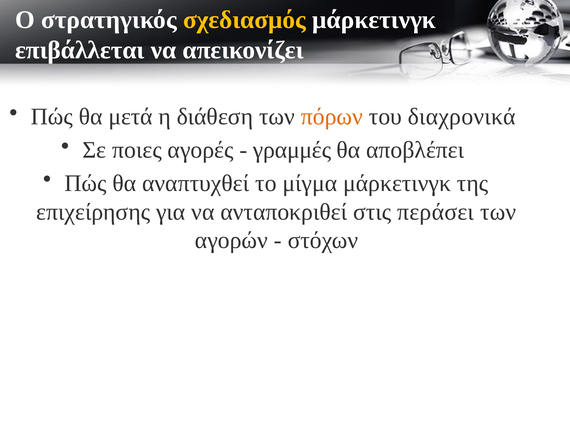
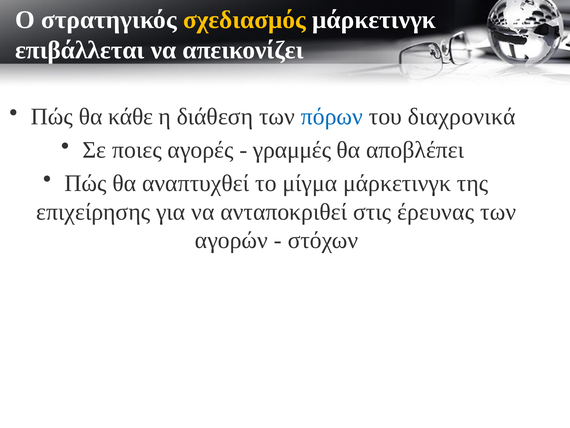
μετά: μετά -> κάθε
πόρων colour: orange -> blue
περάσει: περάσει -> έρευνας
